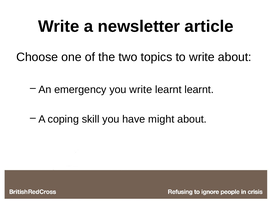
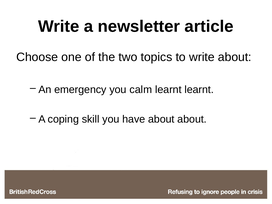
you write: write -> calm
have might: might -> about
